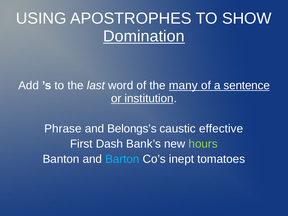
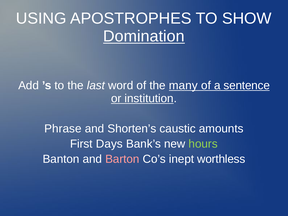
Belongs’s: Belongs’s -> Shorten’s
effective: effective -> amounts
Dash: Dash -> Days
Barton colour: light blue -> pink
tomatoes: tomatoes -> worthless
